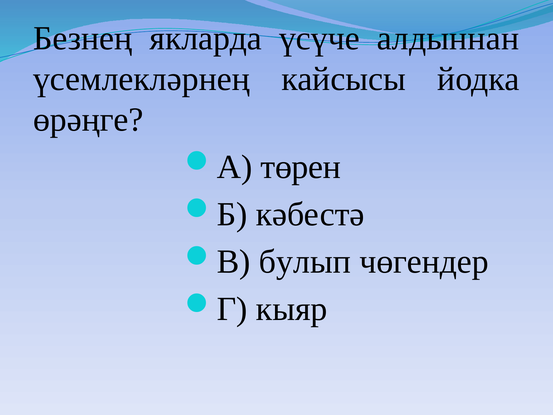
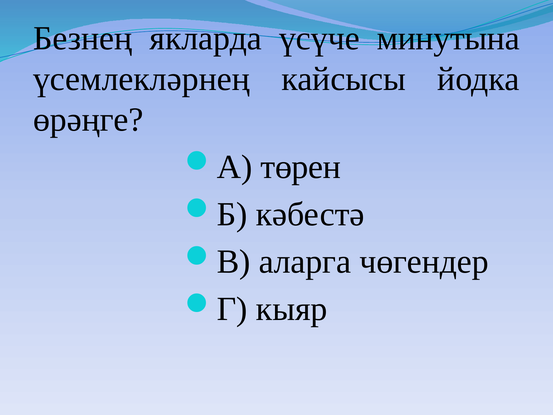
алдыннан: алдыннан -> минутына
булып: булып -> аларга
